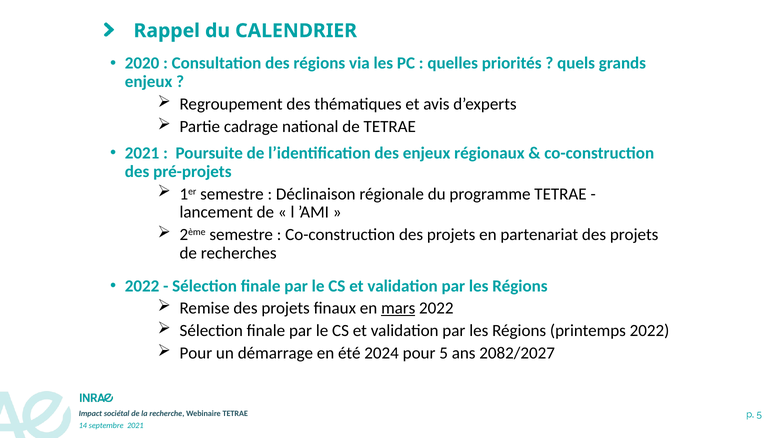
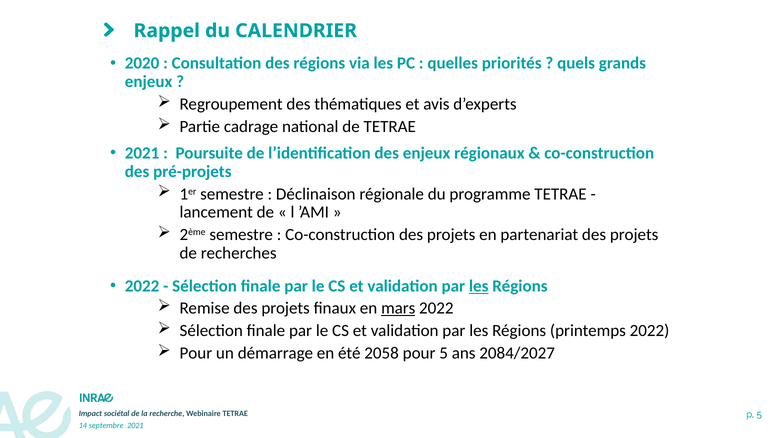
les at (479, 286) underline: none -> present
2024: 2024 -> 2058
2082/2027: 2082/2027 -> 2084/2027
